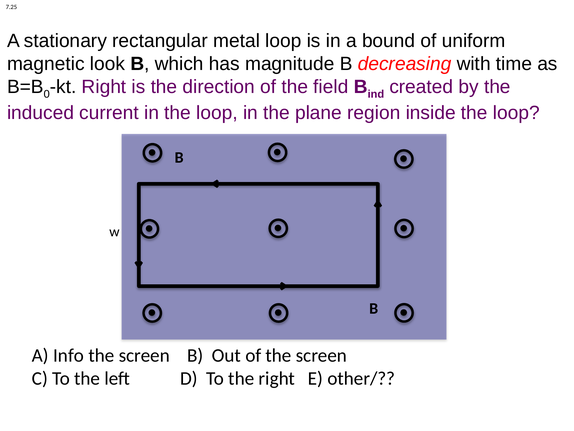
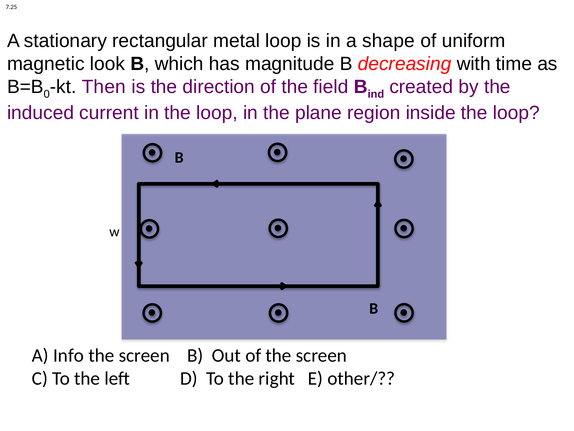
bound: bound -> shape
Right at (104, 87): Right -> Then
